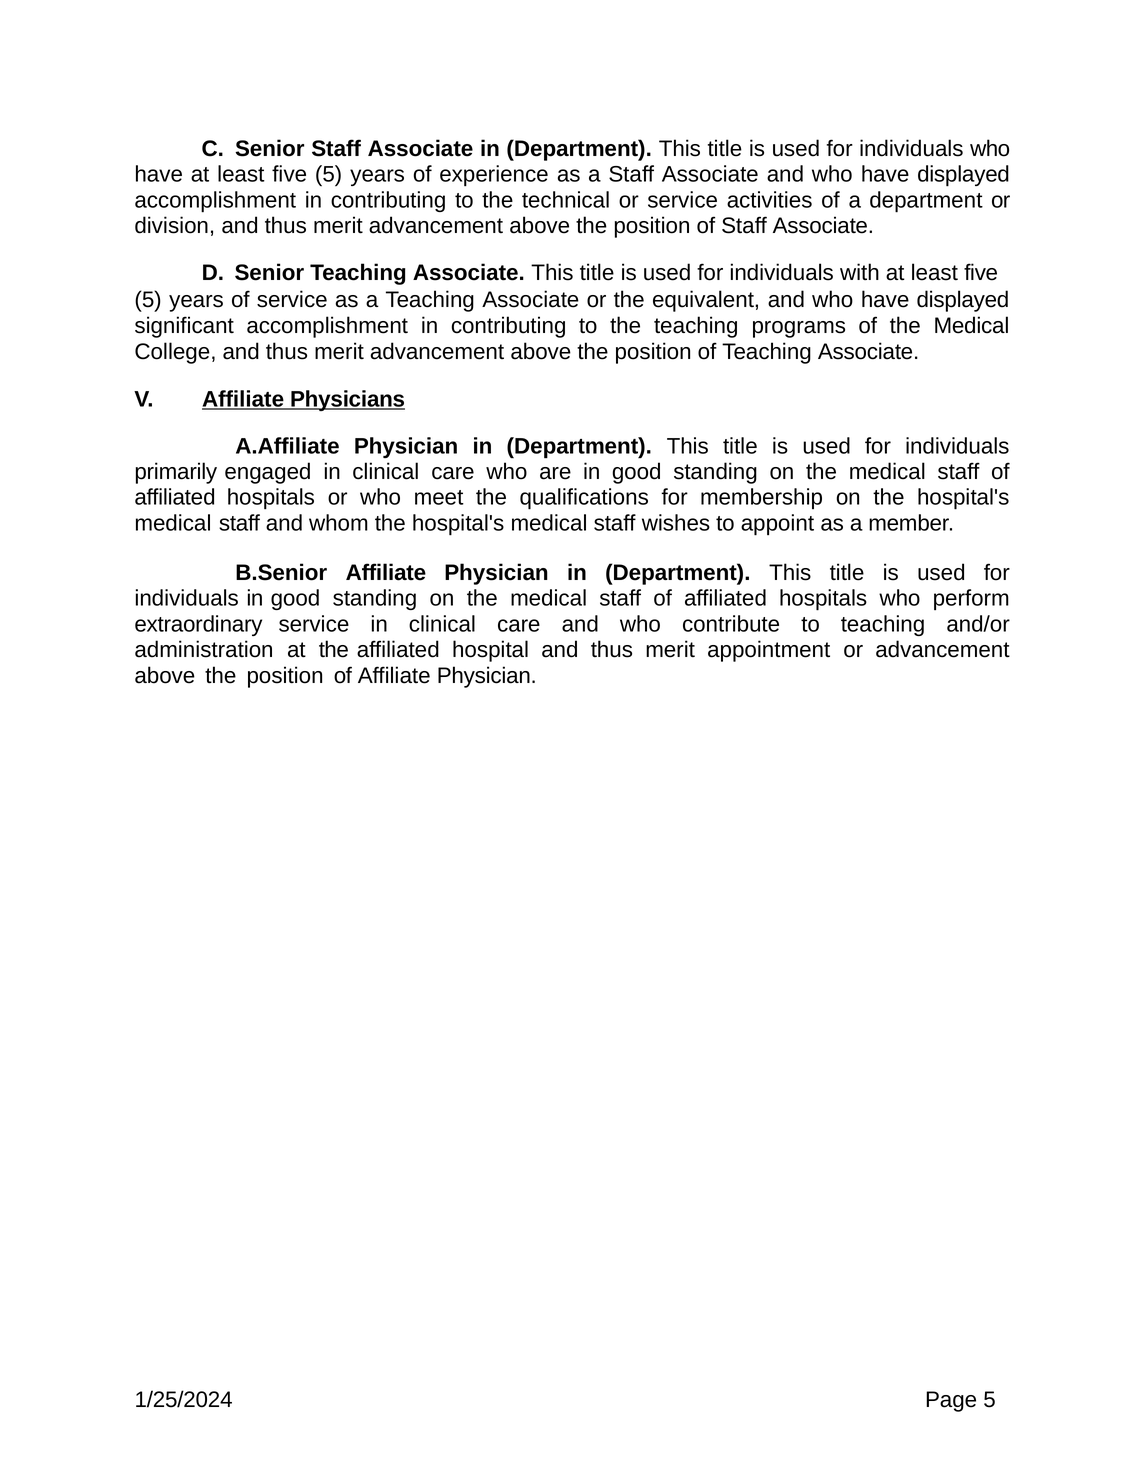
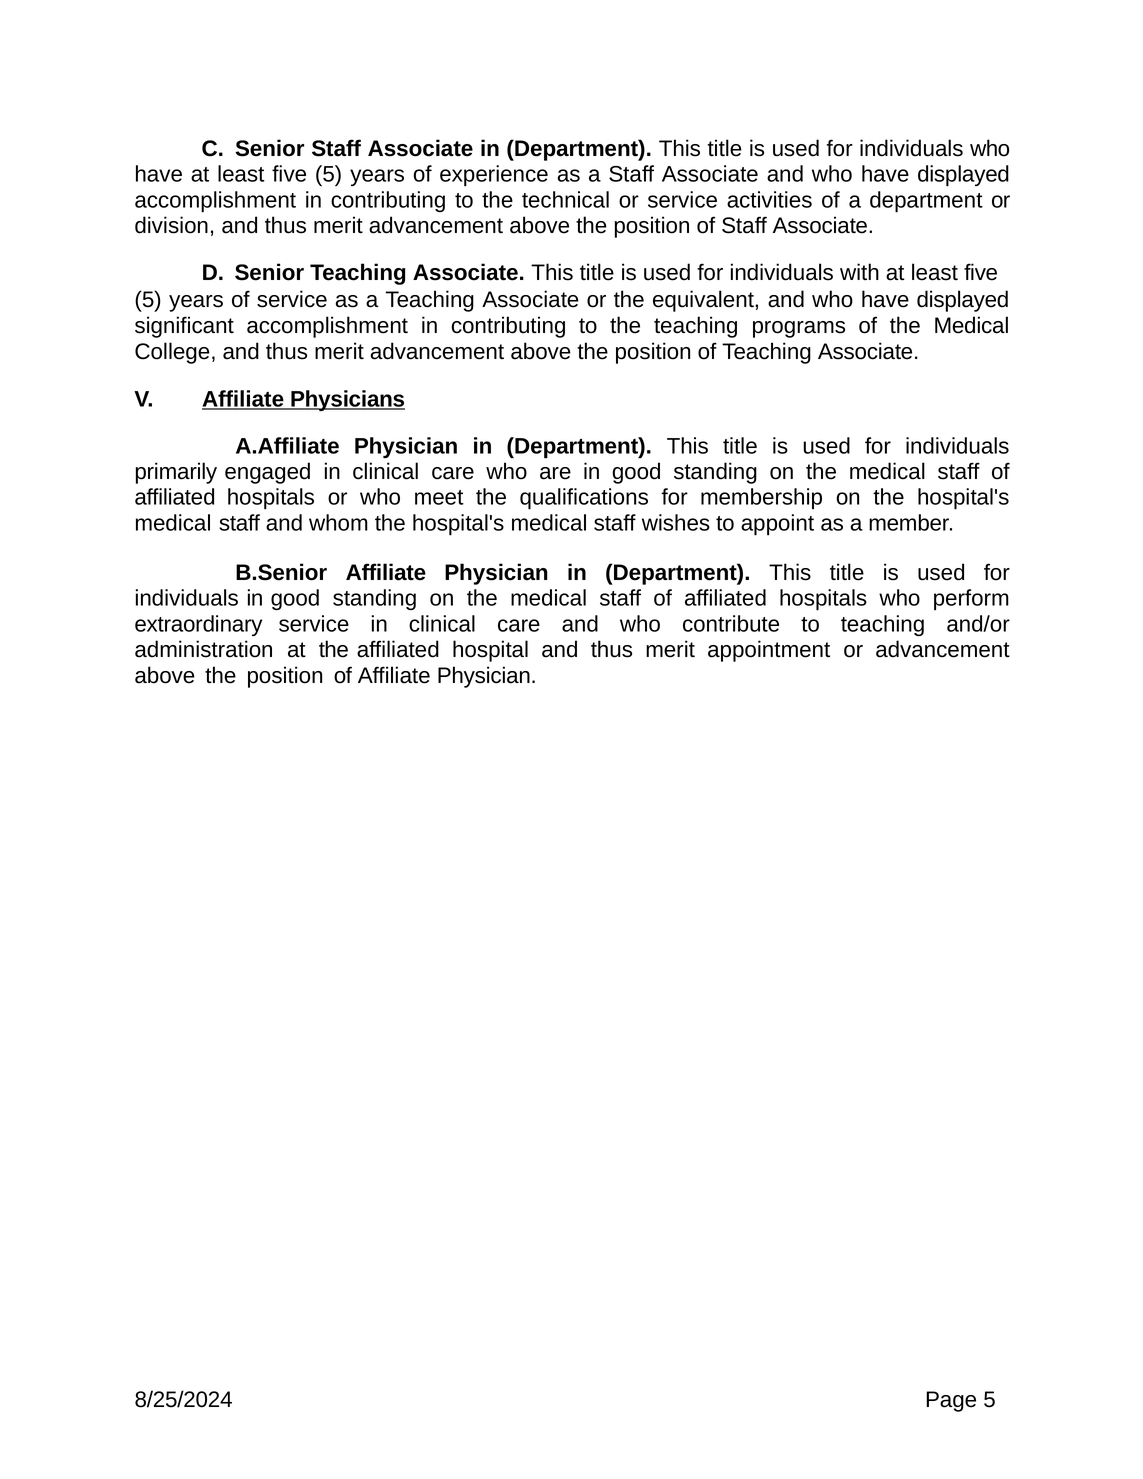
1/25/2024: 1/25/2024 -> 8/25/2024
